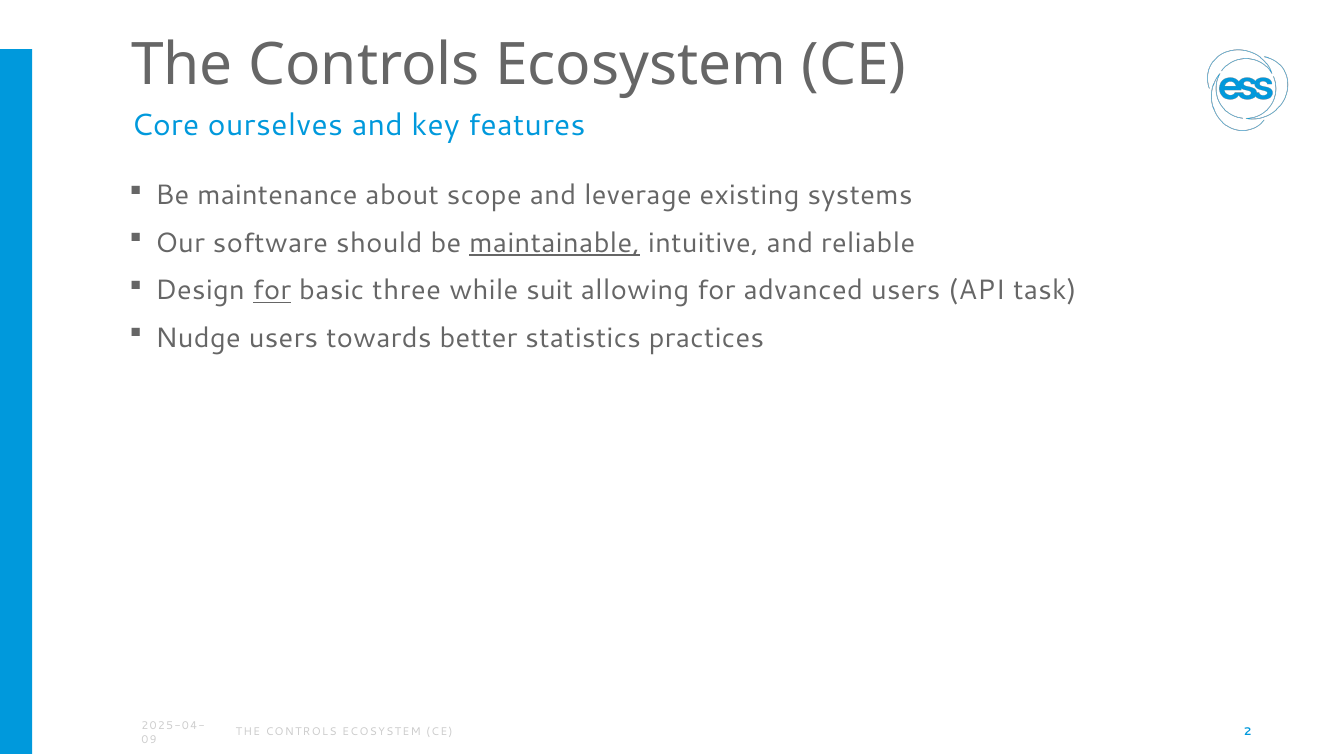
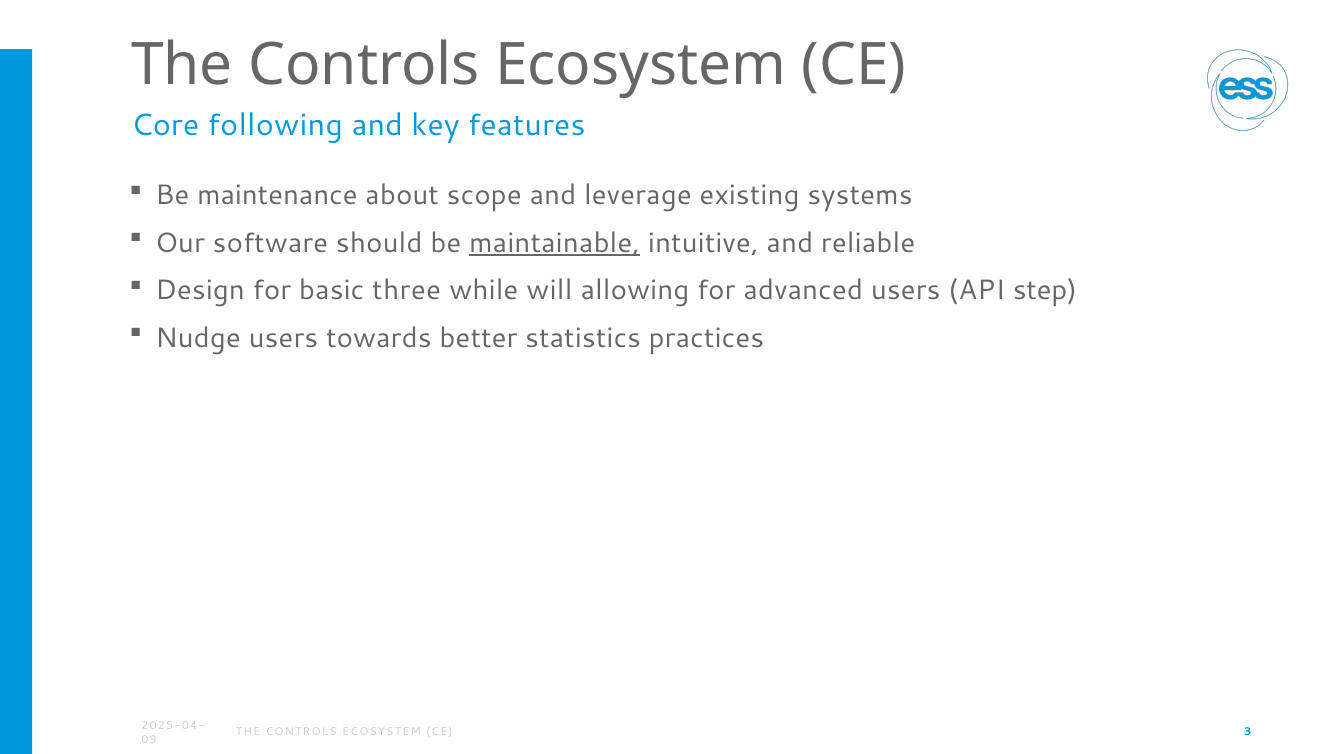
ourselves: ourselves -> following
for at (272, 290) underline: present -> none
suit: suit -> will
task: task -> step
2: 2 -> 3
